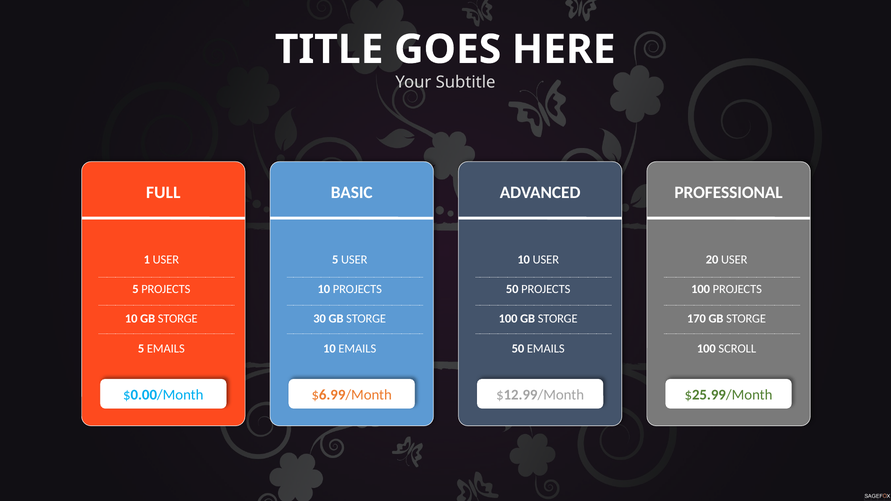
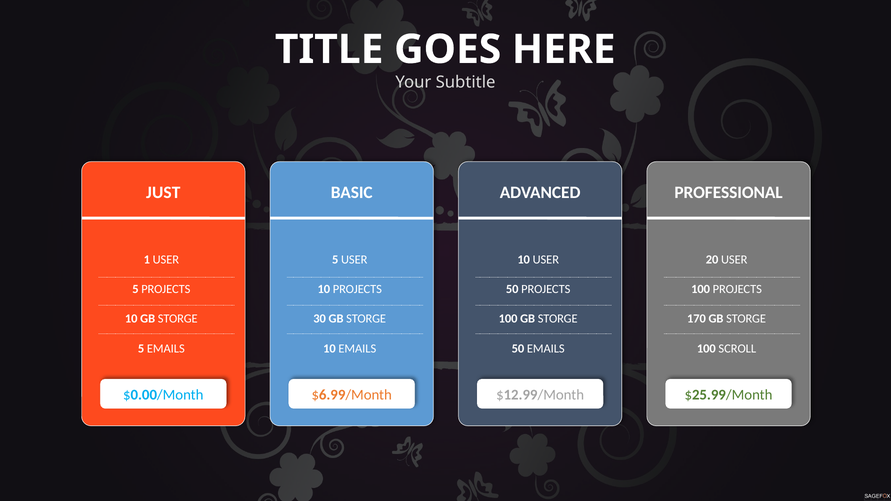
FULL: FULL -> JUST
